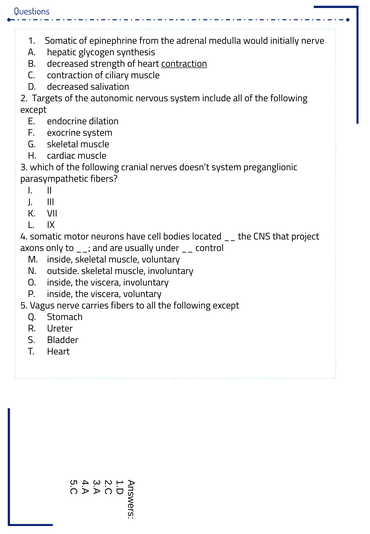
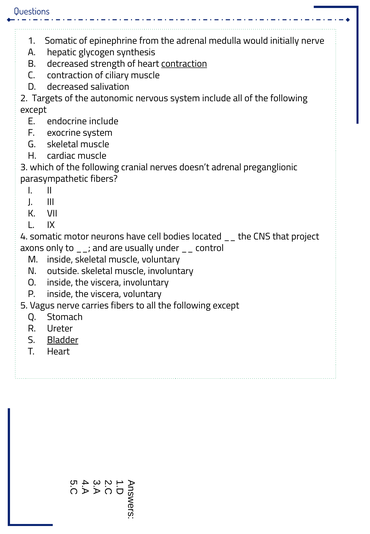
endocrine dilation: dilation -> include
doesn’t system: system -> adrenal
Bladder underline: none -> present
